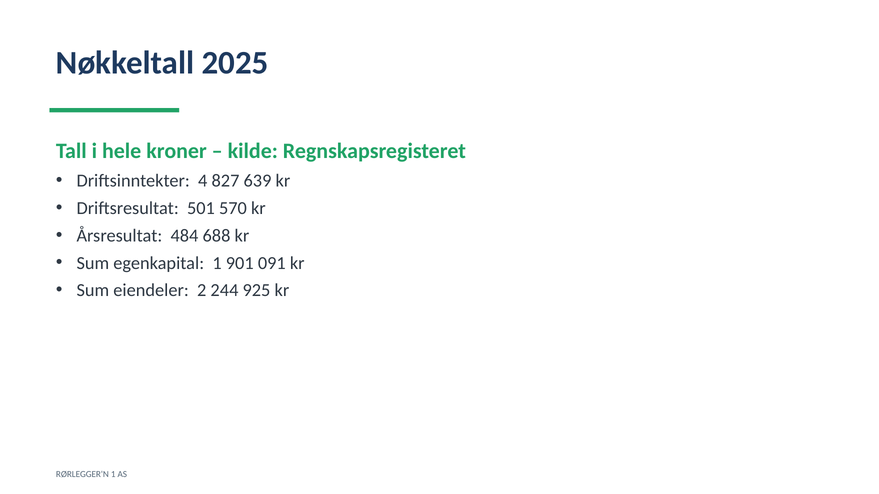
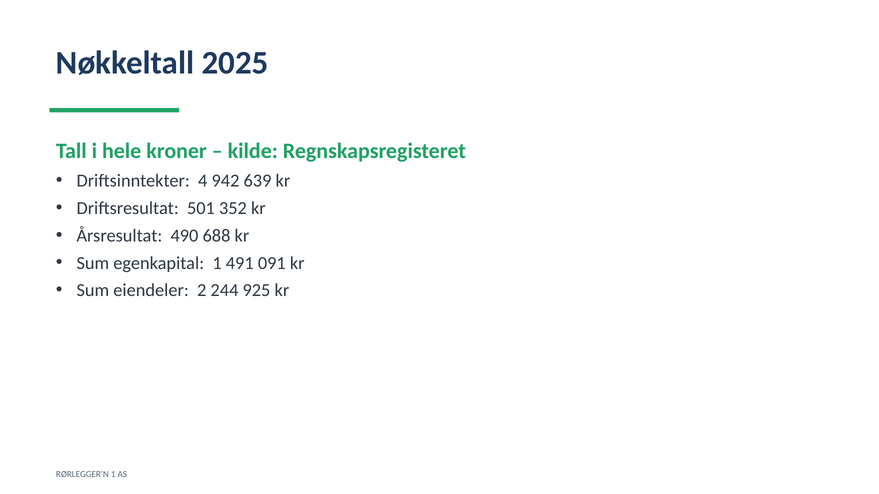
827: 827 -> 942
570: 570 -> 352
484: 484 -> 490
901: 901 -> 491
